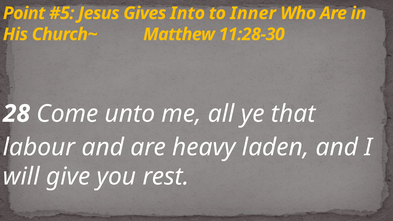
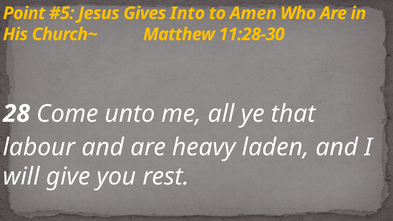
Inner: Inner -> Amen
